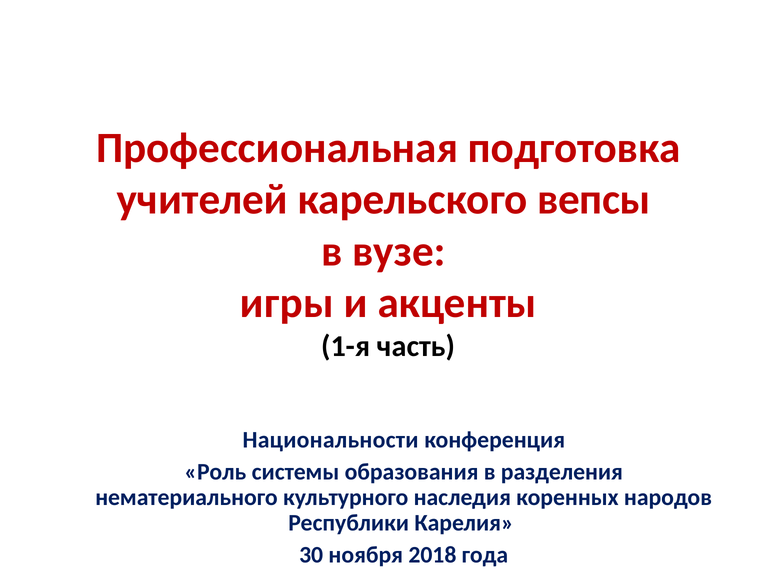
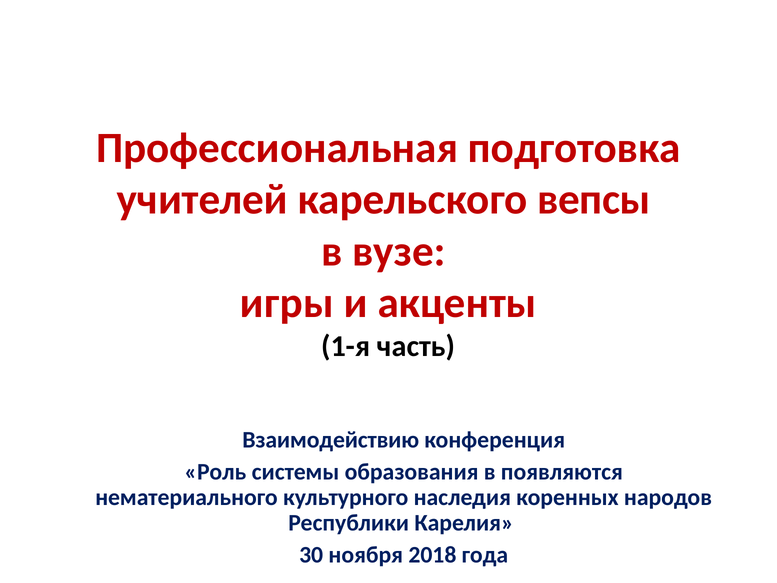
Национальности: Национальности -> Взаимодействию
разделения: разделения -> появляются
